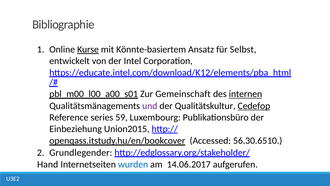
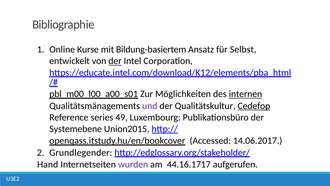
Kurse underline: present -> none
Könnte-basiertem: Könnte-basiertem -> Bildung-basiertem
der at (115, 61) underline: none -> present
Gemeinschaft: Gemeinschaft -> Möglichkeiten
59: 59 -> 49
Einbeziehung: Einbeziehung -> Systemebene
56.30.6510: 56.30.6510 -> 14.06.2017
wurden colour: blue -> purple
14.06.2017: 14.06.2017 -> 44.16.1717
